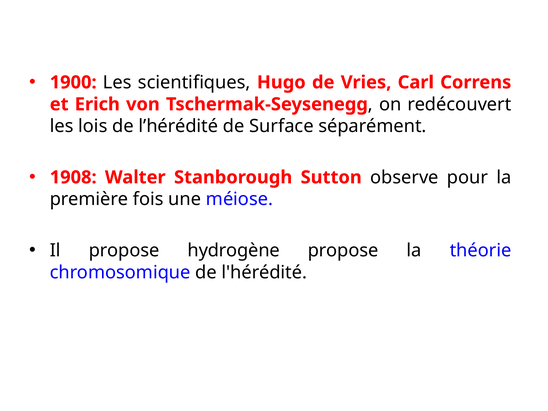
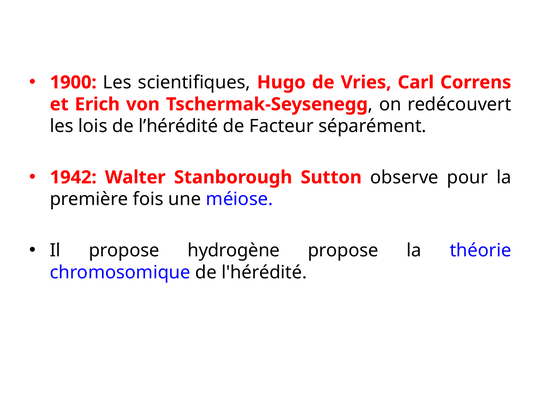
Surface: Surface -> Facteur
1908: 1908 -> 1942
